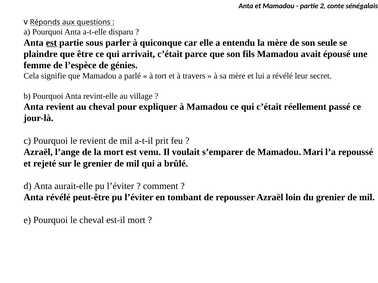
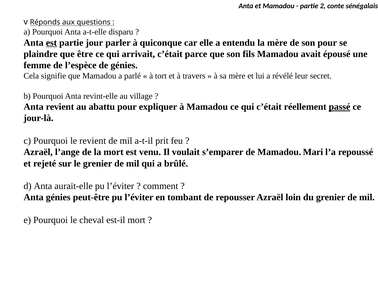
sous: sous -> jour
son seule: seule -> pour
au cheval: cheval -> abattu
passé underline: none -> present
Anta révélé: révélé -> génies
